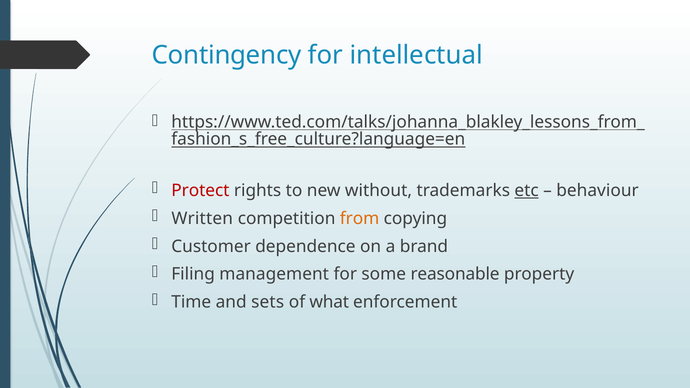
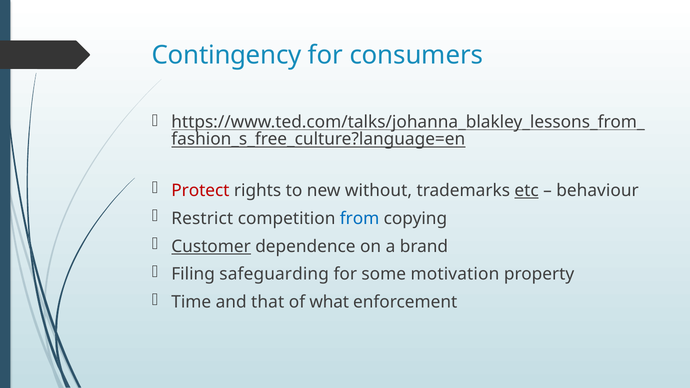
intellectual: intellectual -> consumers
Written: Written -> Restrict
from colour: orange -> blue
Customer underline: none -> present
management: management -> safeguarding
reasonable: reasonable -> motivation
sets: sets -> that
